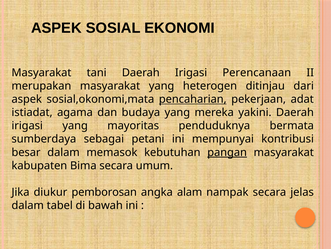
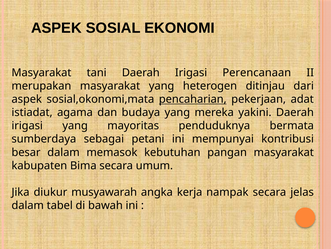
pangan underline: present -> none
pemborosan: pemborosan -> musyawarah
alam: alam -> kerja
